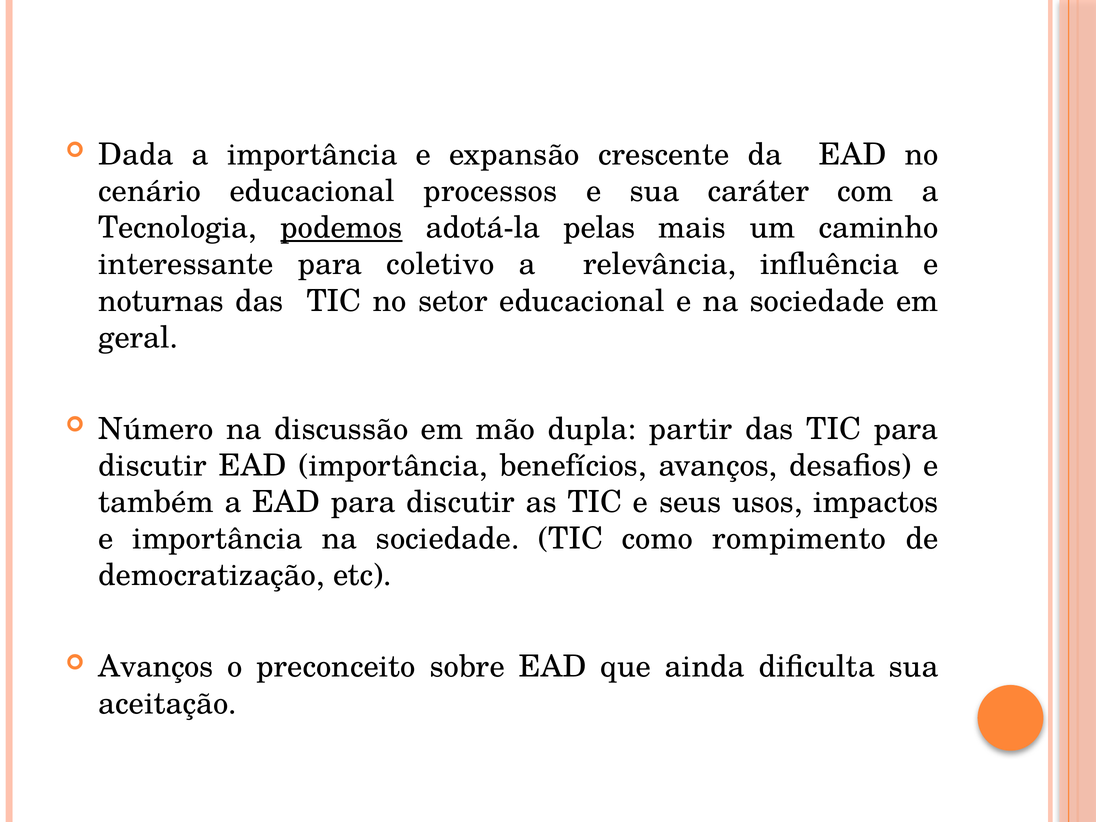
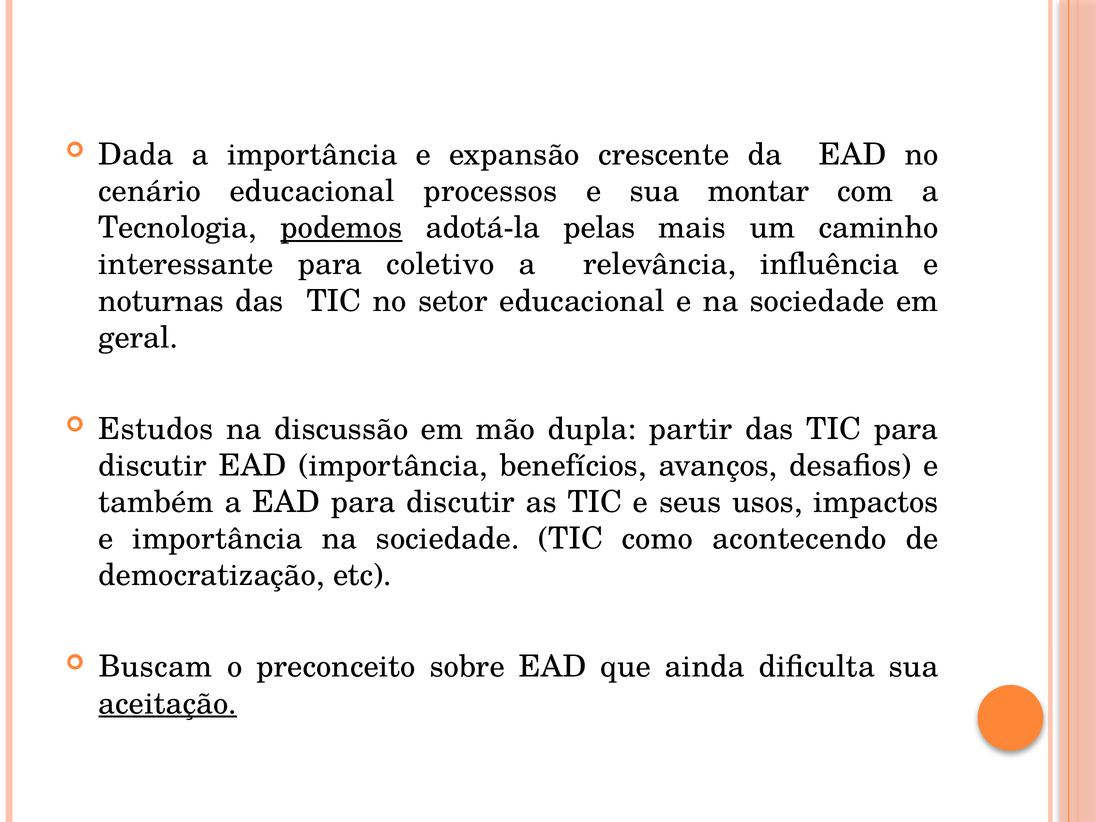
caráter: caráter -> montar
Número: Número -> Estudos
rompimento: rompimento -> acontecendo
Avanços at (156, 667): Avanços -> Buscam
aceitação underline: none -> present
